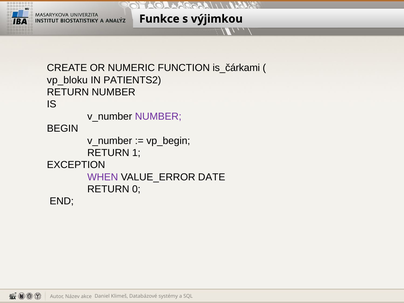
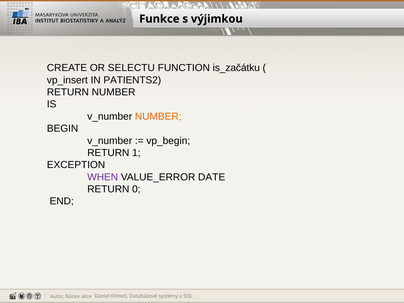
NUMERIC: NUMERIC -> SELECTU
is_čárkami: is_čárkami -> is_začátku
vp_bloku: vp_bloku -> vp_insert
NUMBER at (158, 116) colour: purple -> orange
